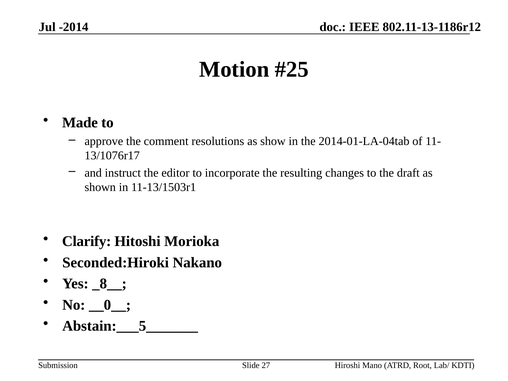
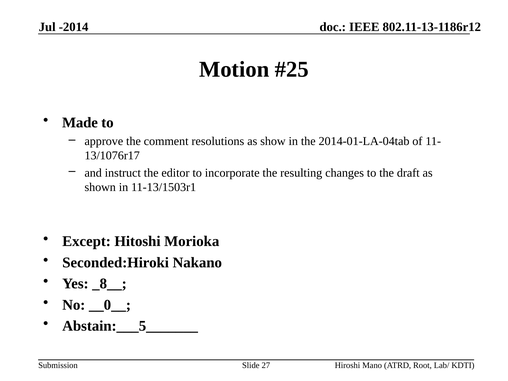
Clarify: Clarify -> Except
